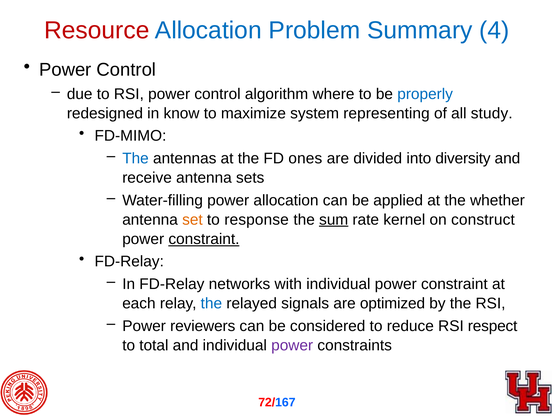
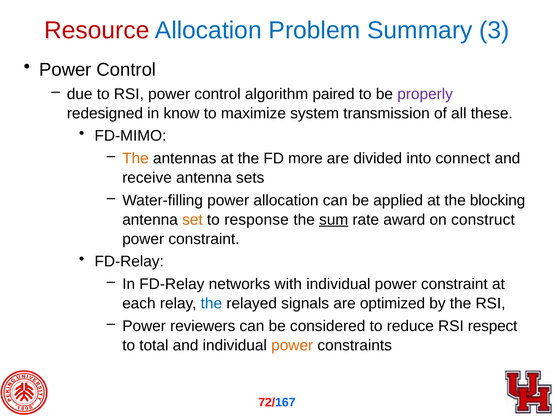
4: 4 -> 3
where: where -> paired
properly colour: blue -> purple
representing: representing -> transmission
study: study -> these
The at (135, 158) colour: blue -> orange
ones: ones -> more
diversity: diversity -> connect
whether: whether -> blocking
kernel: kernel -> award
constraint at (204, 239) underline: present -> none
power at (292, 345) colour: purple -> orange
